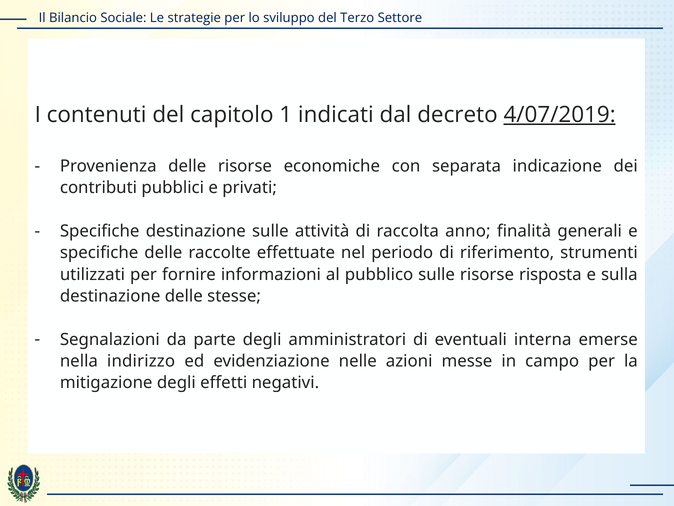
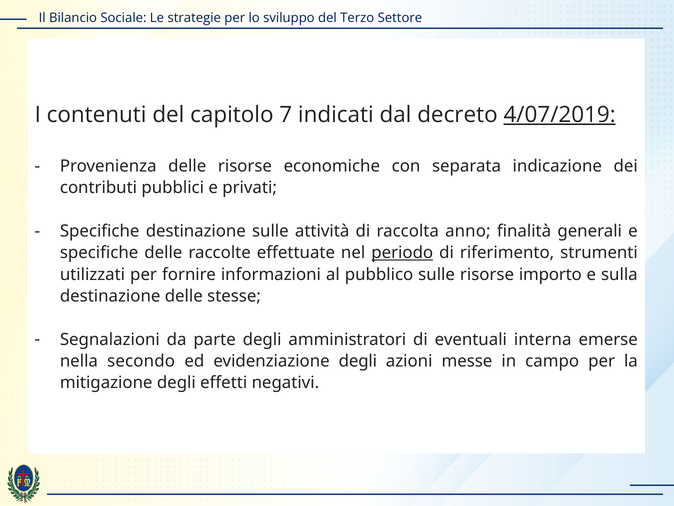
1: 1 -> 7
periodo underline: none -> present
risposta: risposta -> importo
indirizzo: indirizzo -> secondo
evidenziazione nelle: nelle -> degli
